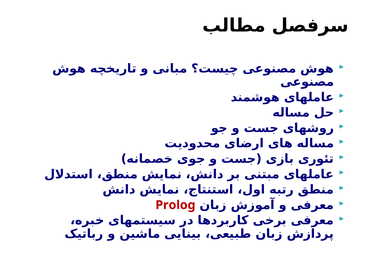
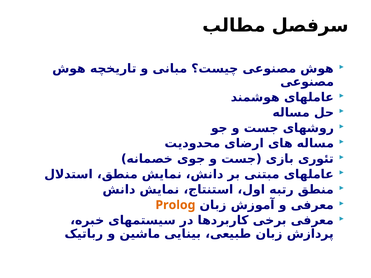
Prolog colour: red -> orange
